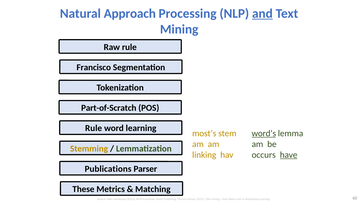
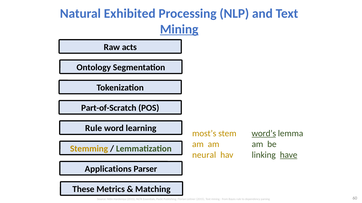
Approach: Approach -> Exhibited
and underline: present -> none
Mining at (179, 29) underline: none -> present
Raw rule: rule -> acts
Francisco: Francisco -> Ontology
linking: linking -> neural
occurs: occurs -> linking
Publications: Publications -> Applications
